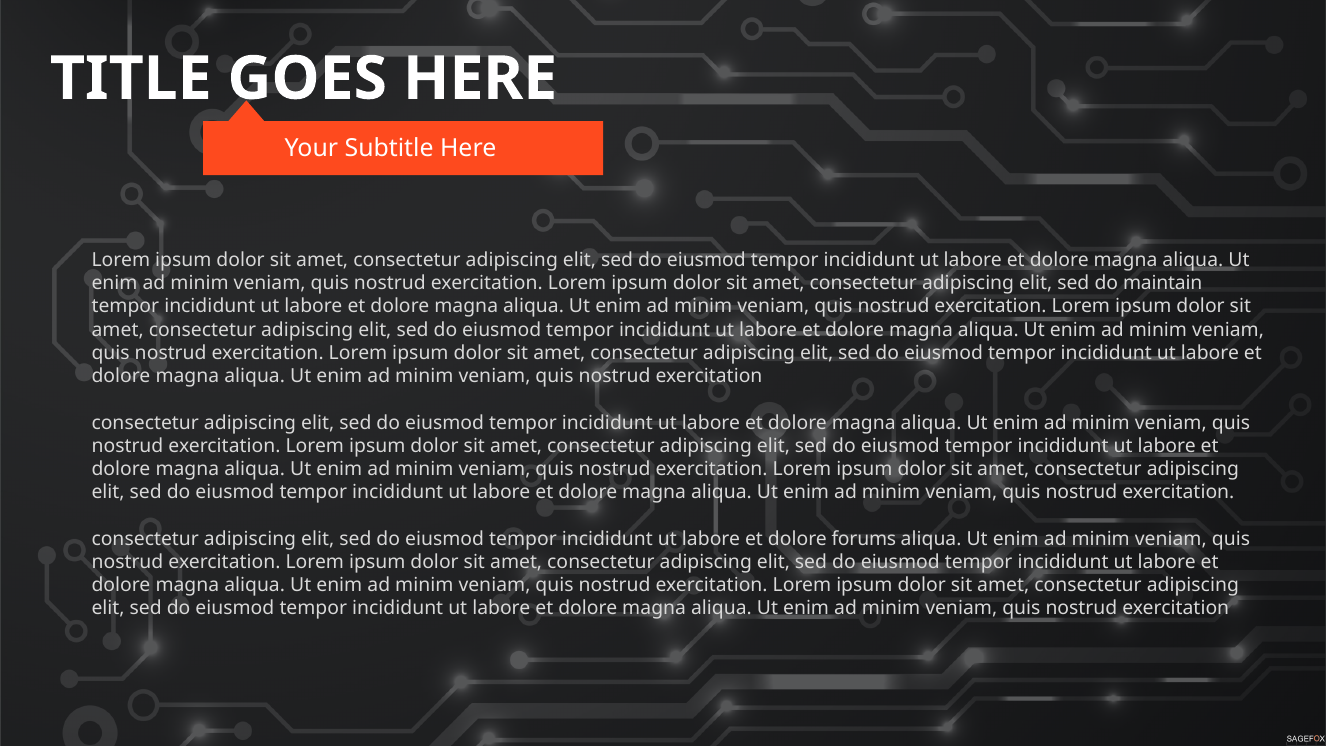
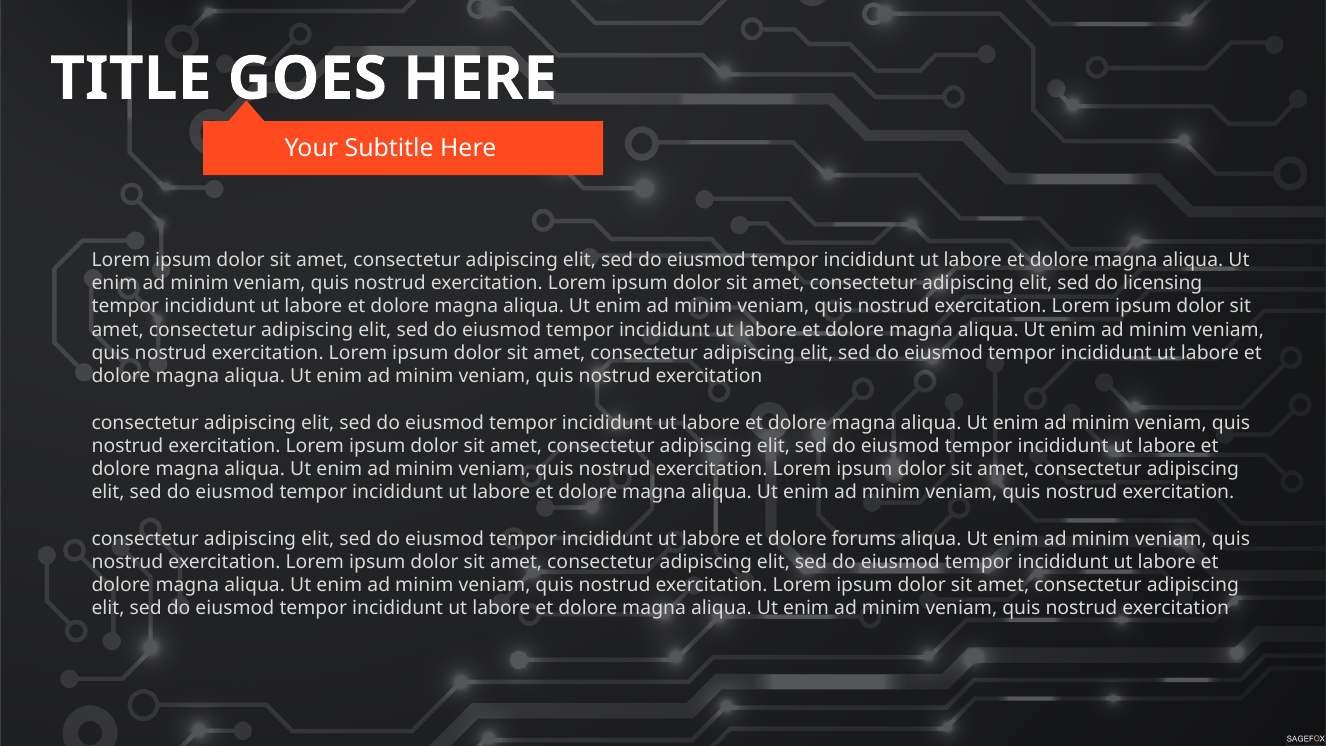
maintain: maintain -> licensing
